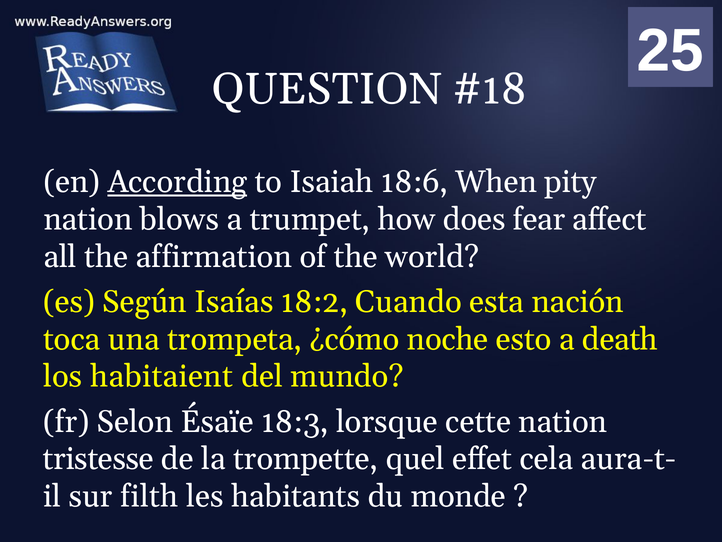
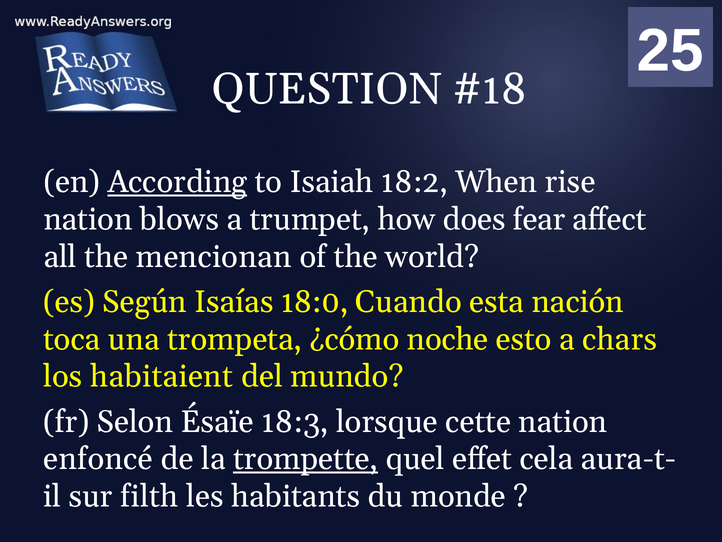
18:6: 18:6 -> 18:2
pity: pity -> rise
affirmation: affirmation -> mencionan
18:2: 18:2 -> 18:0
death: death -> chars
tristesse: tristesse -> enfoncé
trompette underline: none -> present
